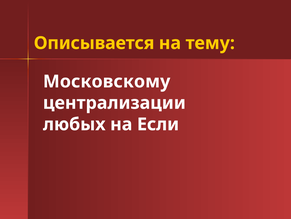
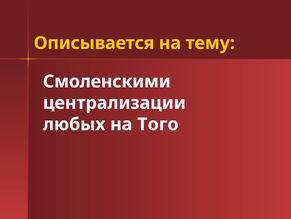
Московскому: Московскому -> Смоленскими
Если: Если -> Того
